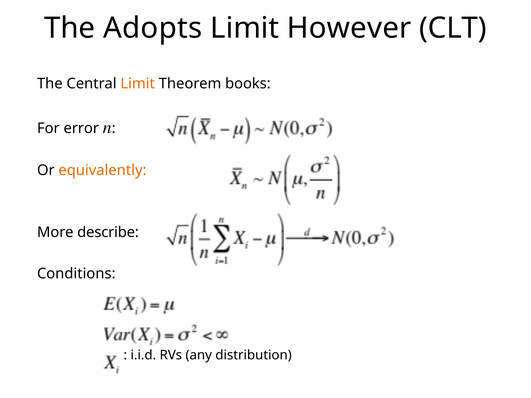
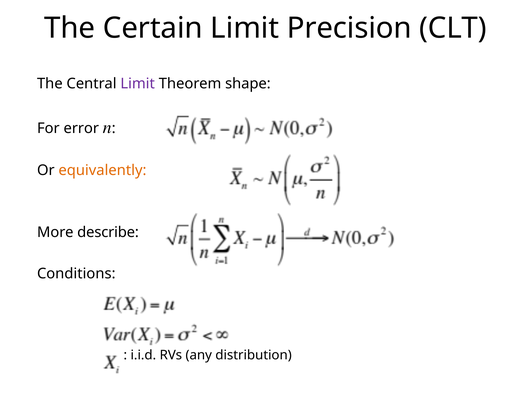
Adopts: Adopts -> Certain
However: However -> Precision
Limit at (138, 84) colour: orange -> purple
books: books -> shape
